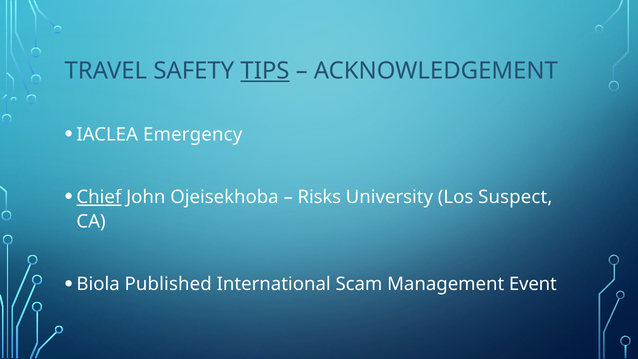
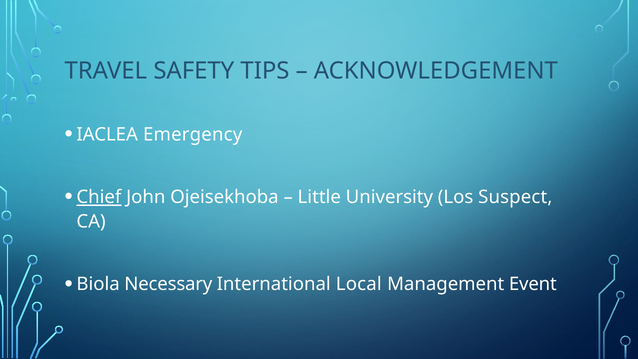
TIPS underline: present -> none
Risks: Risks -> Little
Published: Published -> Necessary
Scam: Scam -> Local
